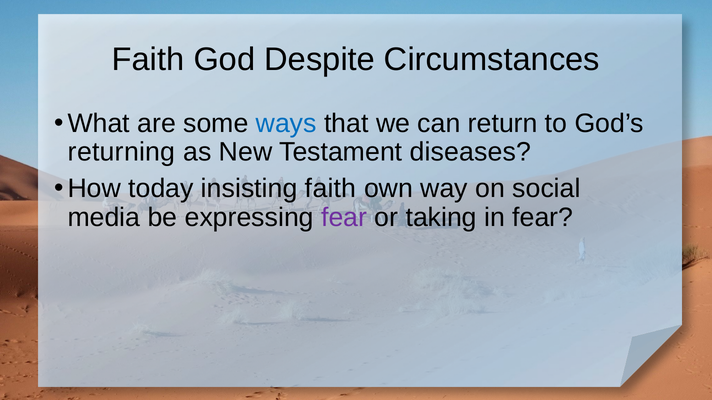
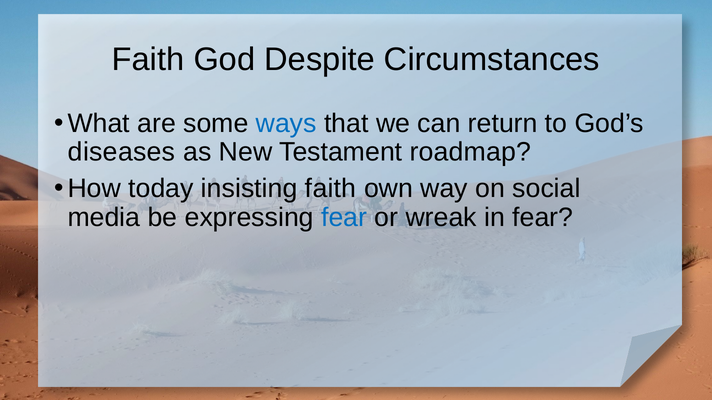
returning: returning -> diseases
diseases: diseases -> roadmap
fear at (344, 217) colour: purple -> blue
taking: taking -> wreak
